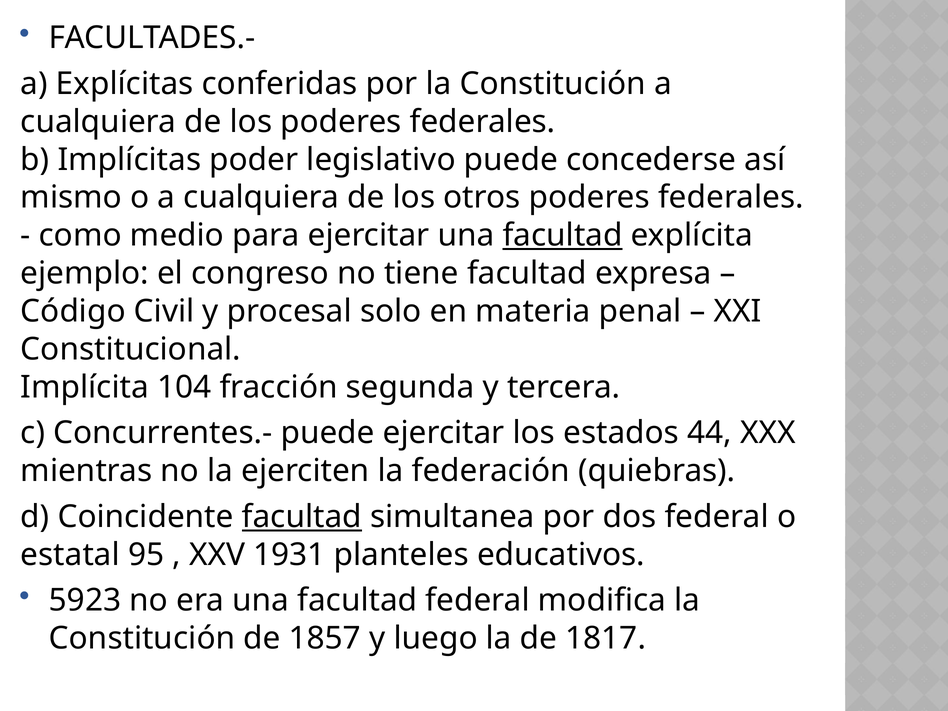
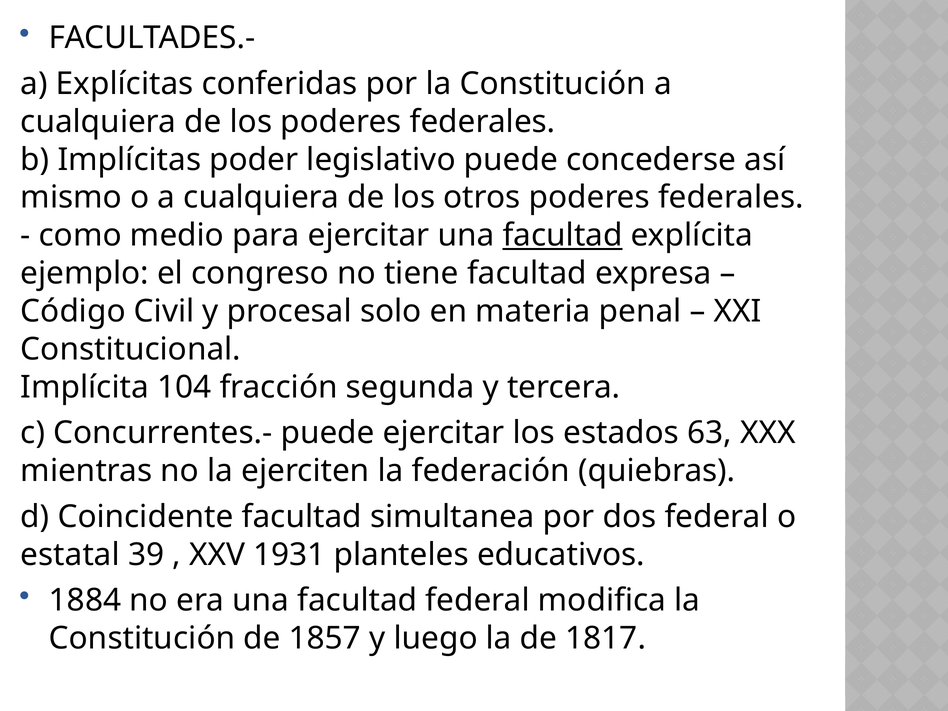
44: 44 -> 63
facultad at (302, 517) underline: present -> none
95: 95 -> 39
5923: 5923 -> 1884
